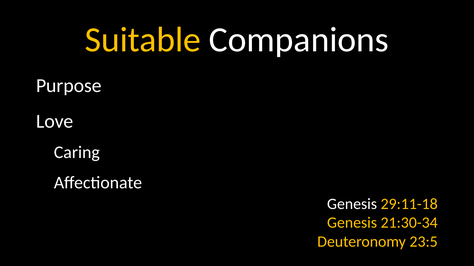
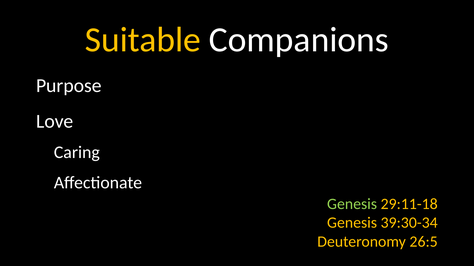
Genesis at (352, 204) colour: white -> light green
21:30-34: 21:30-34 -> 39:30-34
23:5: 23:5 -> 26:5
